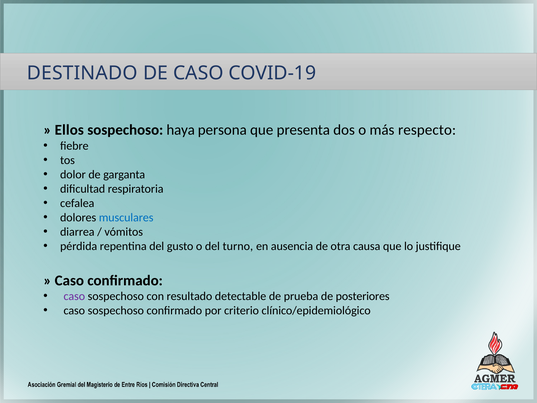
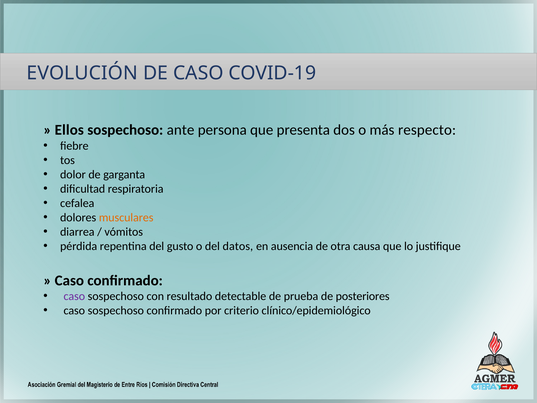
DESTINADO: DESTINADO -> EVOLUCIÓN
haya: haya -> ante
musculares colour: blue -> orange
turno: turno -> datos
